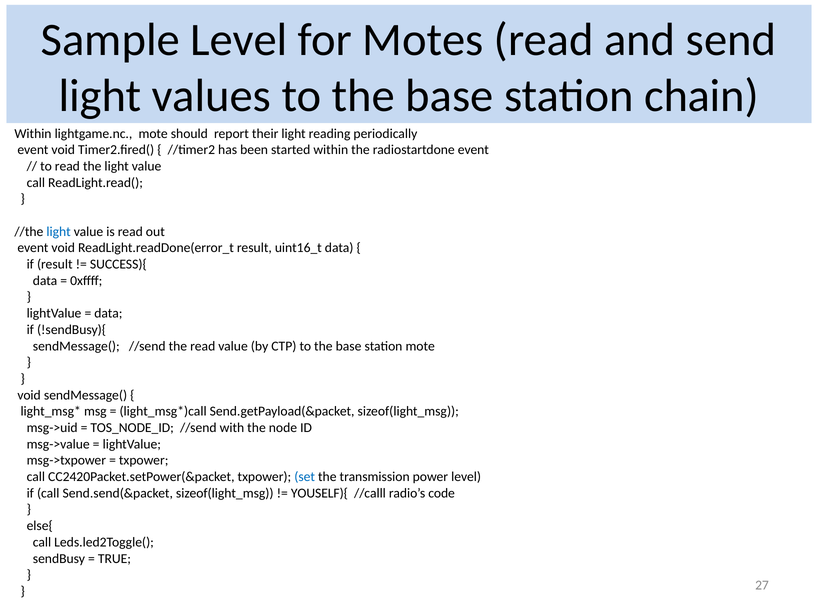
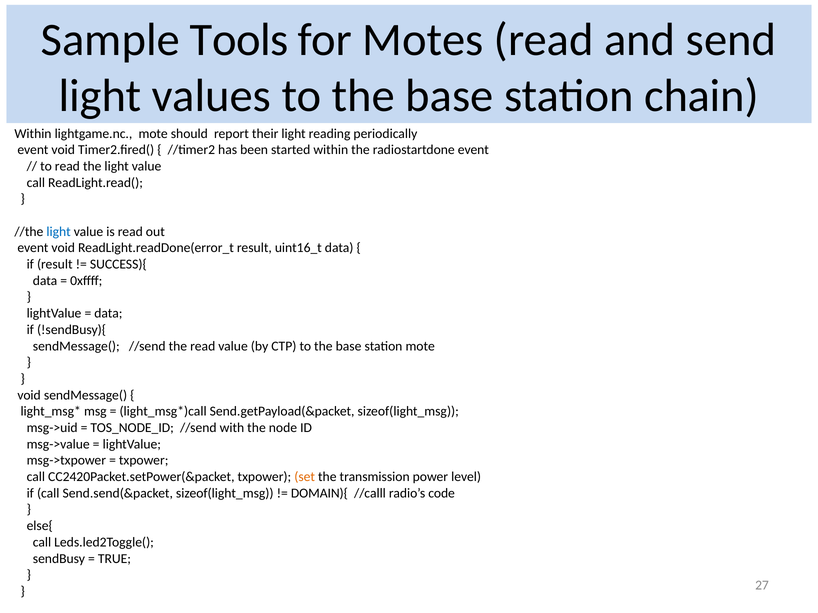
Sample Level: Level -> Tools
set colour: blue -> orange
YOUSELF){: YOUSELF){ -> DOMAIN){
